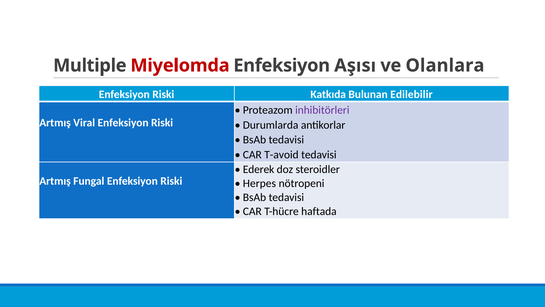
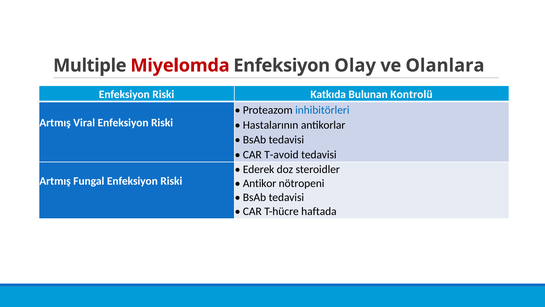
Aşısı: Aşısı -> Olay
Edilebilir: Edilebilir -> Kontrolü
inhibitörleri colour: purple -> blue
Durumlarda: Durumlarda -> Hastalarının
Herpes: Herpes -> Antikor
